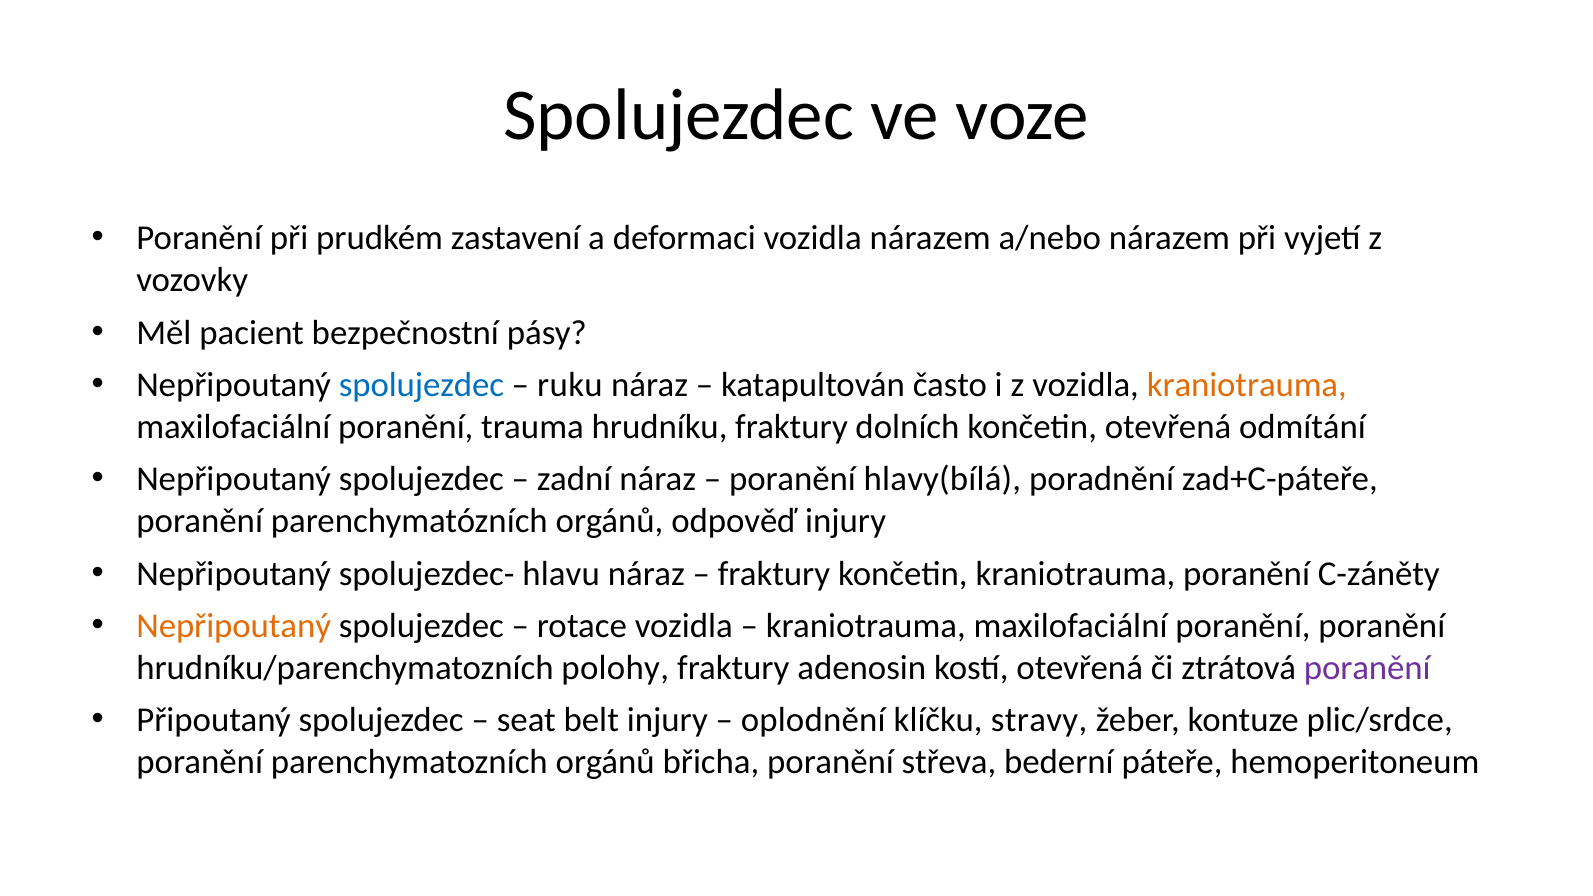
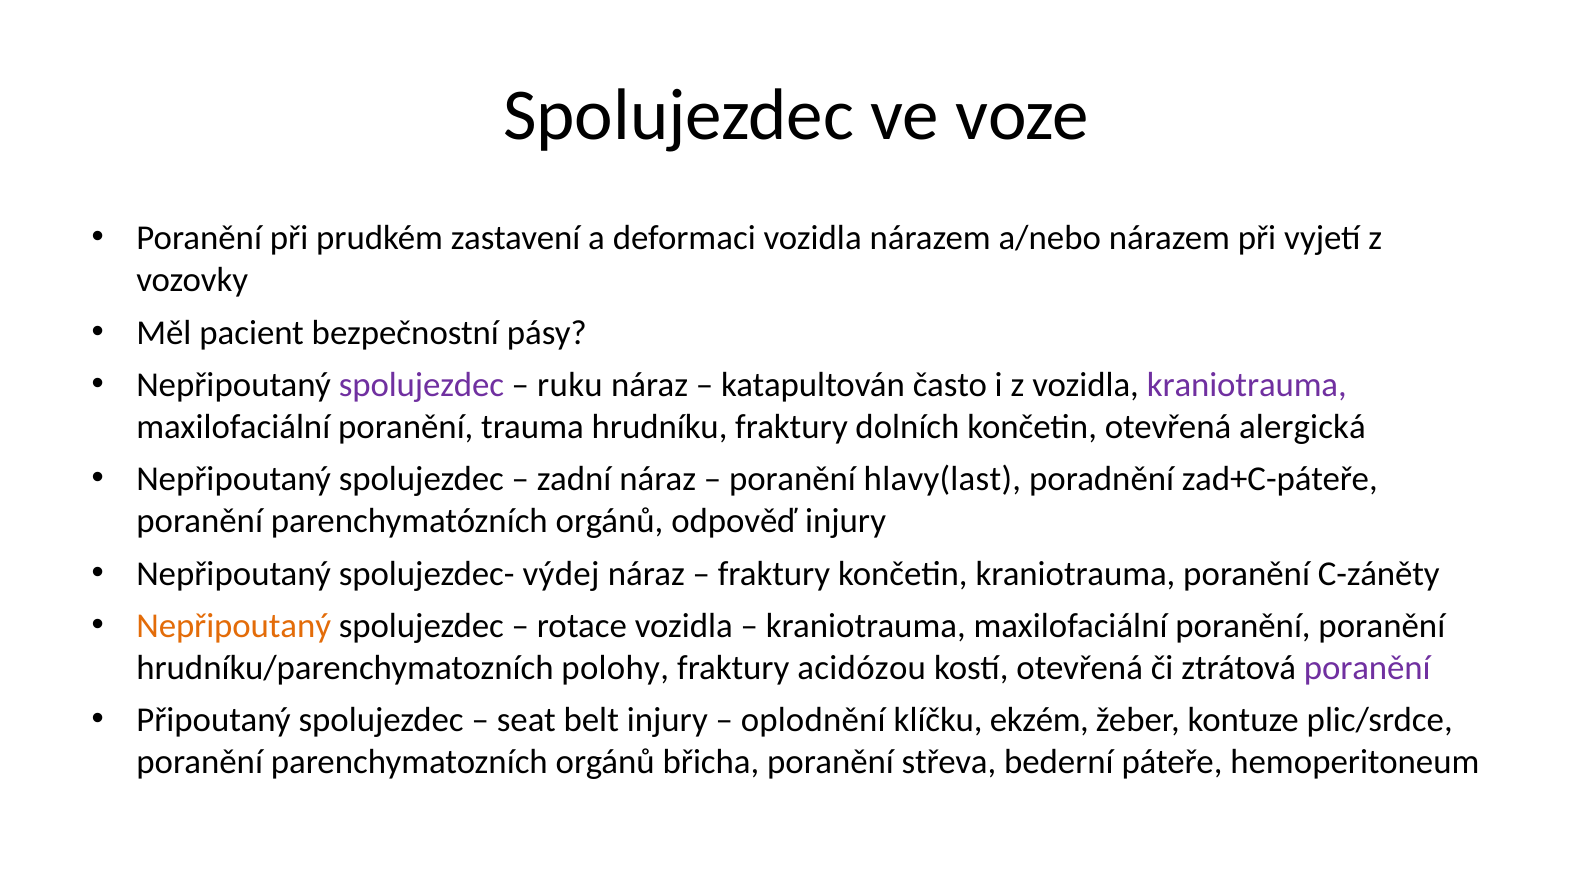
spolujezdec at (421, 385) colour: blue -> purple
kraniotrauma at (1247, 385) colour: orange -> purple
odmítání: odmítání -> alergická
hlavy(bílá: hlavy(bílá -> hlavy(last
hlavu: hlavu -> výdej
adenosin: adenosin -> acidózou
stravy: stravy -> ekzém
